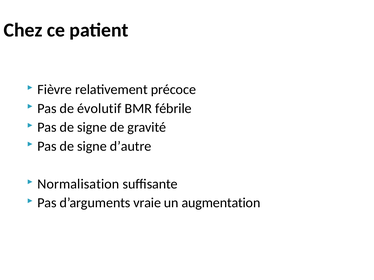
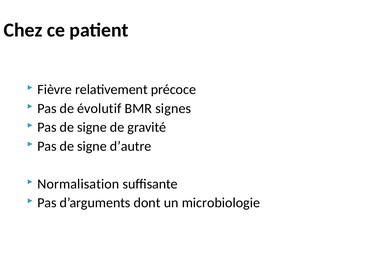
fébrile: fébrile -> signes
vraie: vraie -> dont
augmentation: augmentation -> microbiologie
